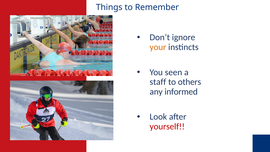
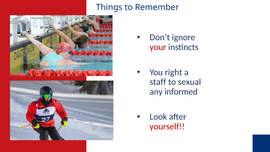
your colour: orange -> red
seen: seen -> right
others: others -> sexual
